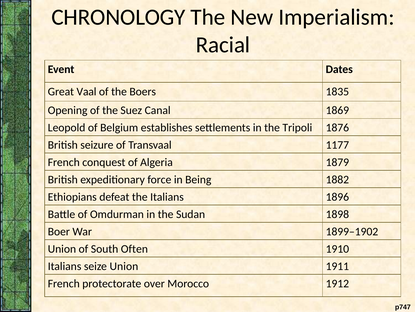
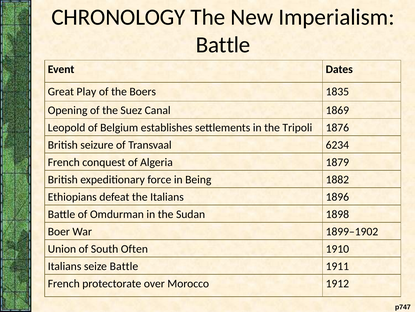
Racial at (223, 45): Racial -> Battle
Vaal: Vaal -> Play
1177: 1177 -> 6234
seize Union: Union -> Battle
